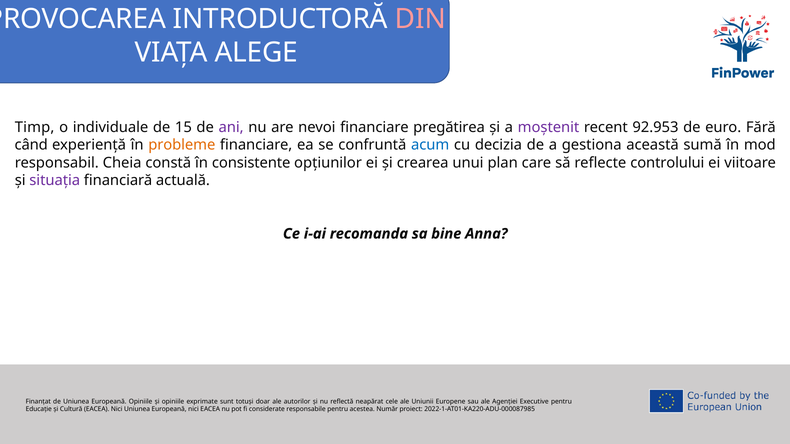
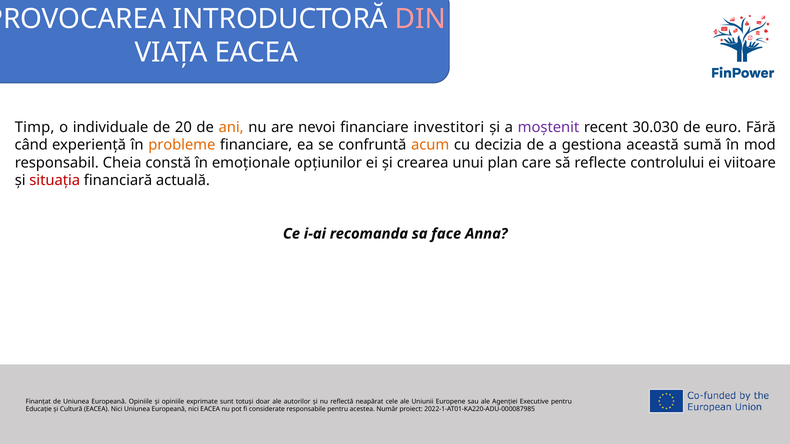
VIAȚA ALEGE: ALEGE -> EACEA
15: 15 -> 20
ani colour: purple -> orange
pregătirea: pregătirea -> investitori
92.953: 92.953 -> 30.030
acum colour: blue -> orange
consistente: consistente -> emoționale
situația colour: purple -> red
bine: bine -> face
